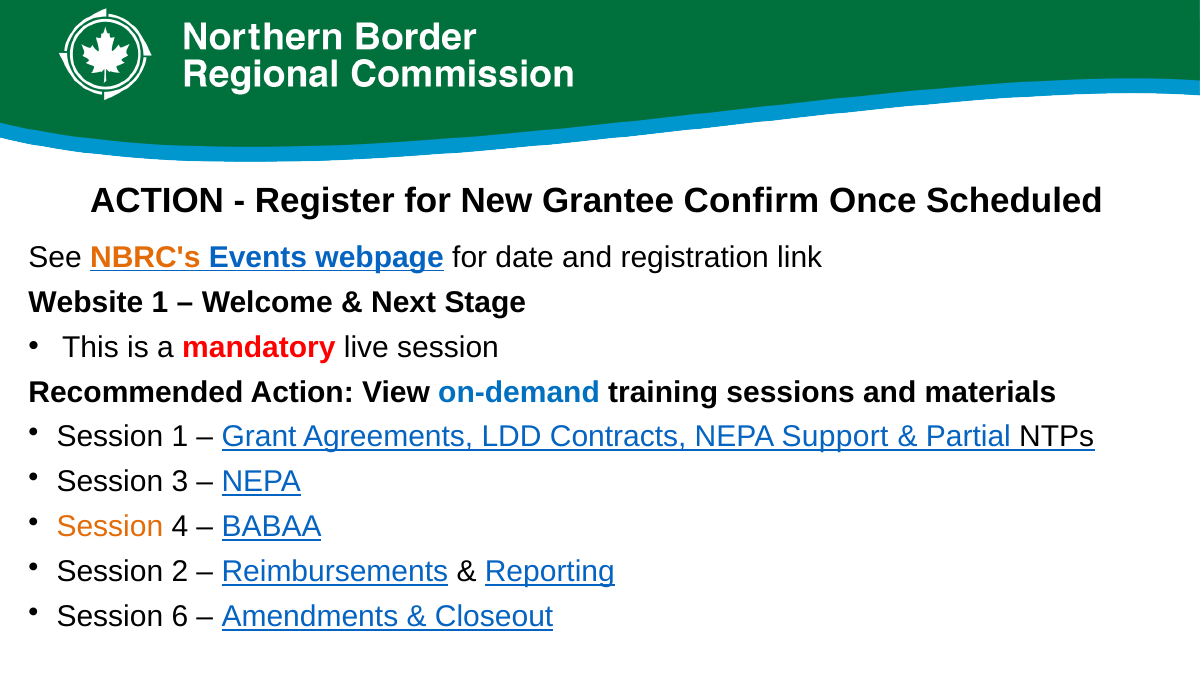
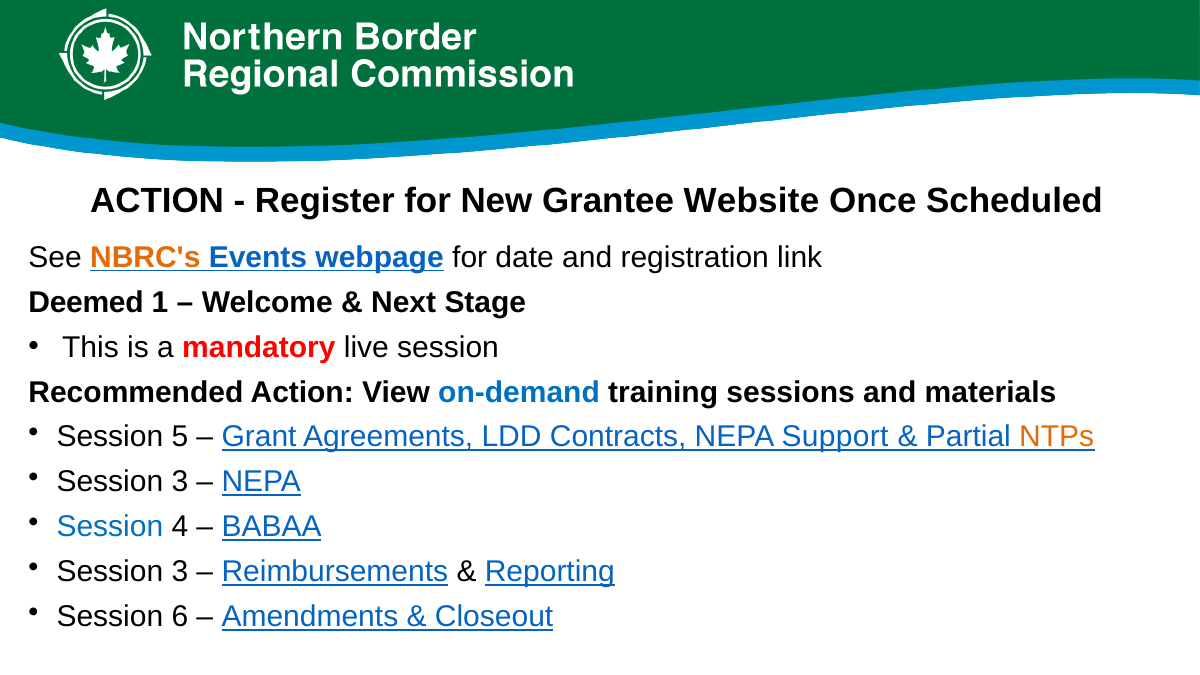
Confirm: Confirm -> Website
Website: Website -> Deemed
Session 1: 1 -> 5
NTPs colour: black -> orange
Session at (110, 527) colour: orange -> blue
2 at (180, 572): 2 -> 3
